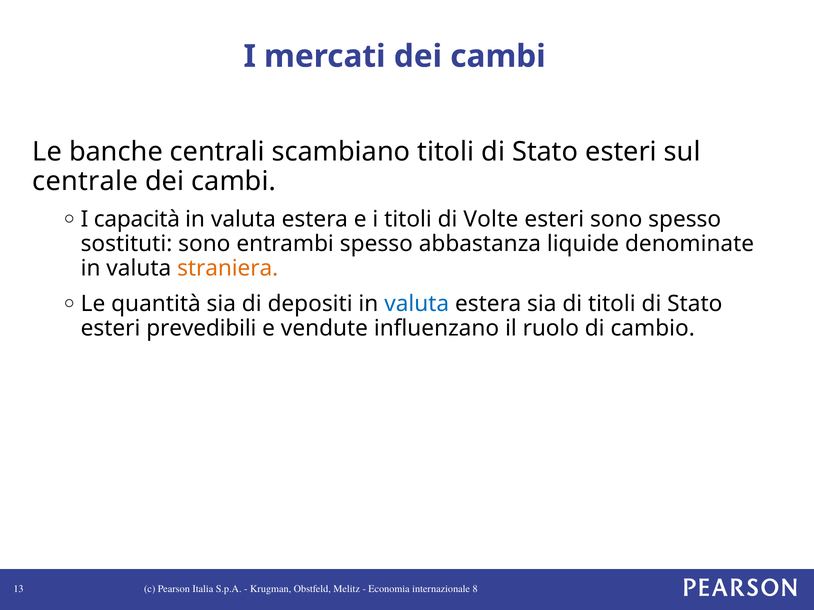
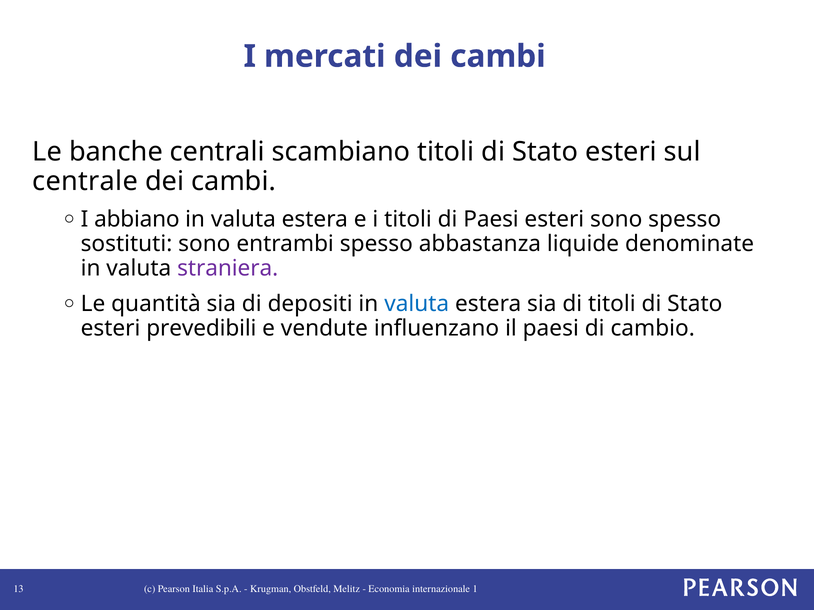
capacità: capacità -> abbiano
di Volte: Volte -> Paesi
straniera colour: orange -> purple
il ruolo: ruolo -> paesi
8: 8 -> 1
